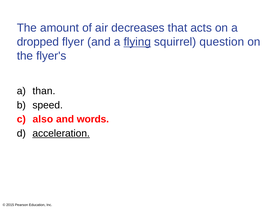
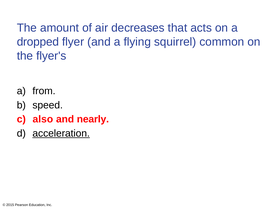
flying underline: present -> none
question: question -> common
than: than -> from
words: words -> nearly
